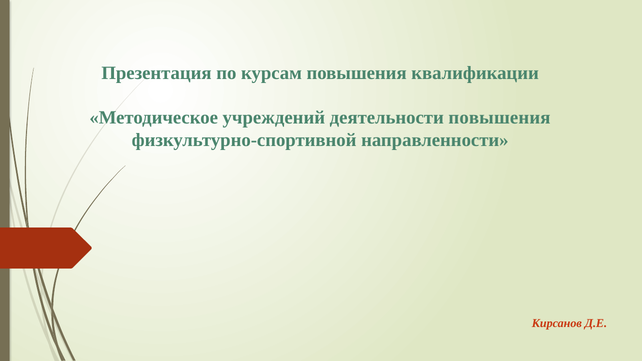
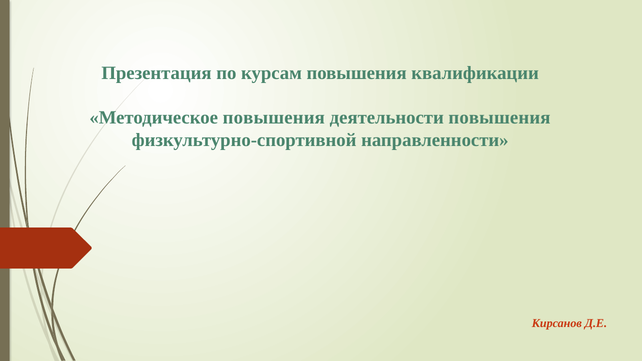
Методическое учреждений: учреждений -> повышения
